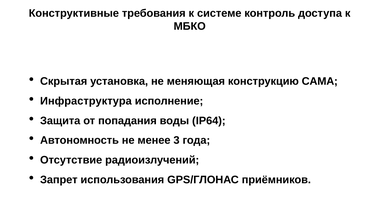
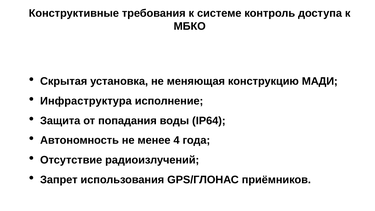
САМА: САМА -> МАДИ
3: 3 -> 4
